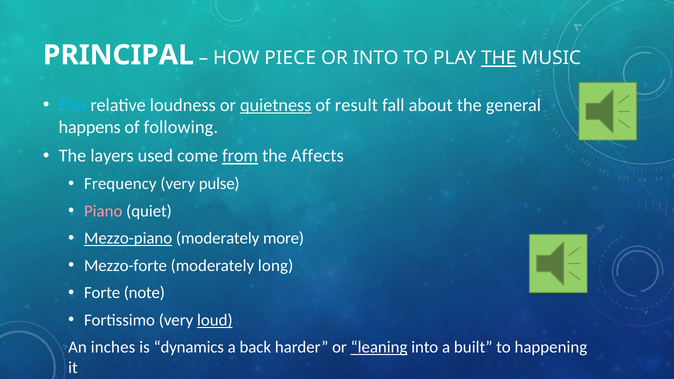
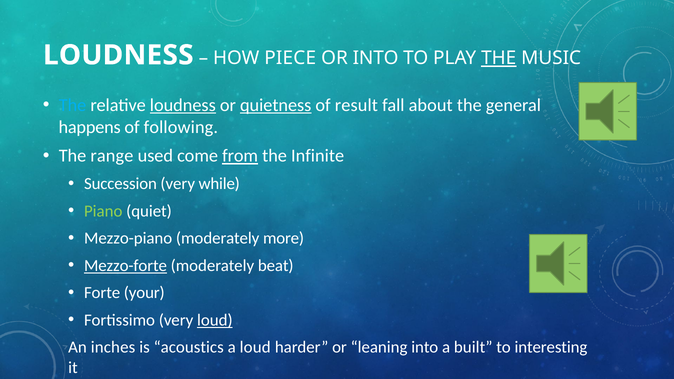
PRINCIPAL at (118, 55): PRINCIPAL -> LOUDNESS
loudness at (183, 105) underline: none -> present
layers: layers -> range
Affects: Affects -> Infinite
Frequency: Frequency -> Succession
pulse: pulse -> while
Piano colour: pink -> light green
Mezzo-piano underline: present -> none
Mezzo-forte underline: none -> present
long: long -> beat
note: note -> your
dynamics: dynamics -> acoustics
a back: back -> loud
leaning underline: present -> none
happening: happening -> interesting
